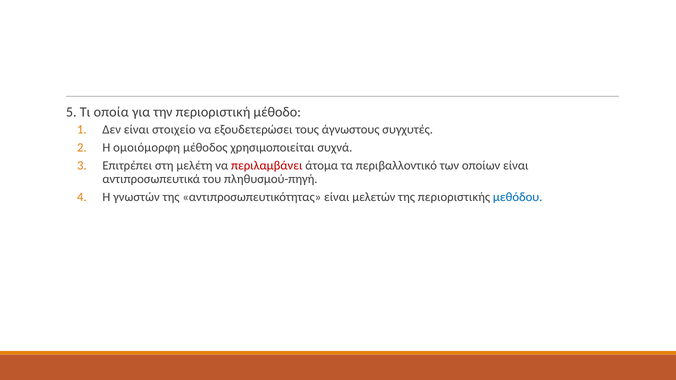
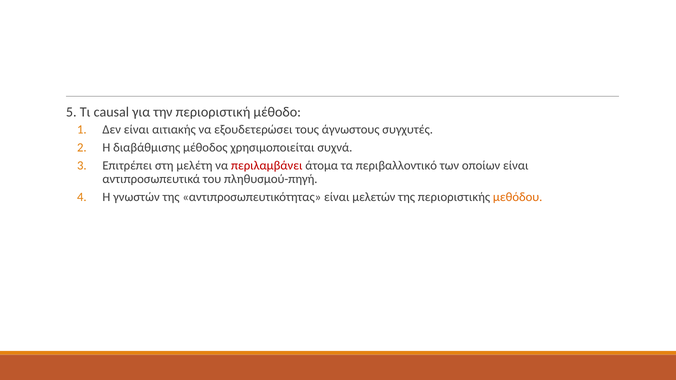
οποία: οποία -> causal
στοιχείο: στοιχείο -> αιτιακής
ομοιόμορφη: ομοιόμορφη -> διαβάθμισης
μεθόδου colour: blue -> orange
